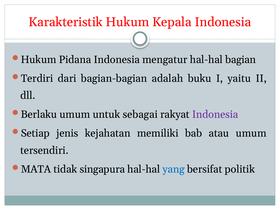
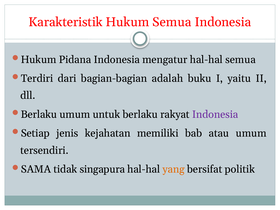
Hukum Kepala: Kepala -> Semua
hal-hal bagian: bagian -> semua
untuk sebagai: sebagai -> berlaku
MATA: MATA -> SAMA
yang colour: blue -> orange
